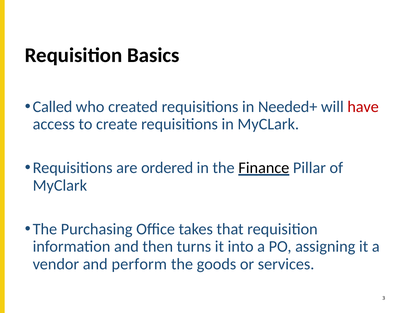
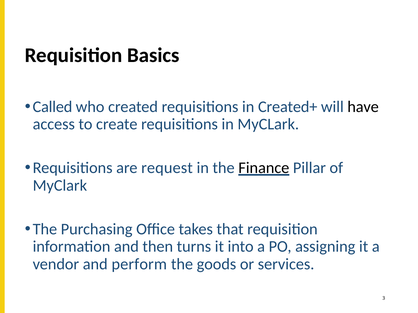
Needed+: Needed+ -> Created+
have colour: red -> black
ordered: ordered -> request
